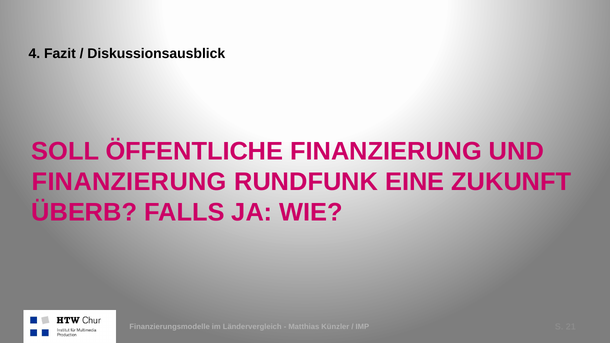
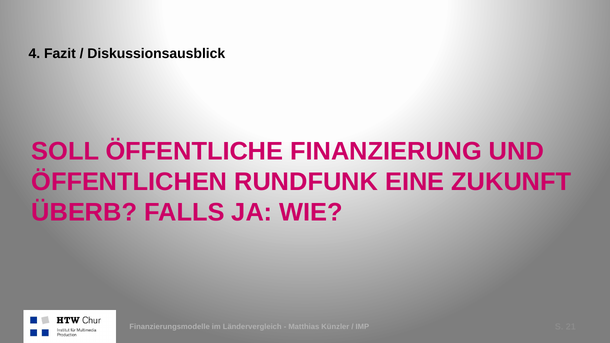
FINANZIERUNG at (129, 182): FINANZIERUNG -> ÖFFENTLICHEN
